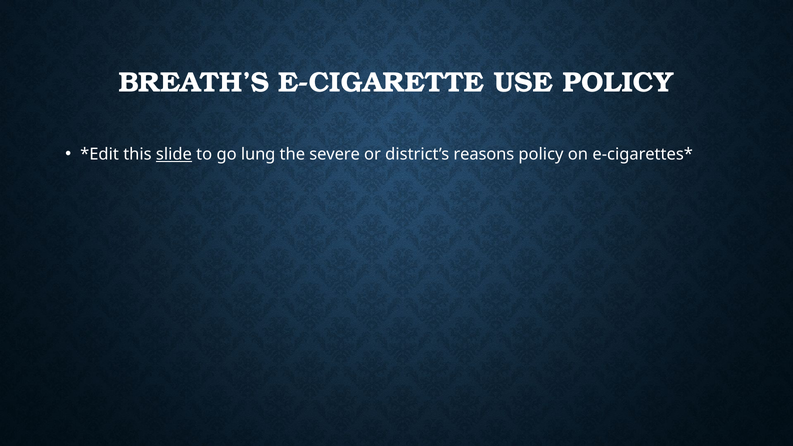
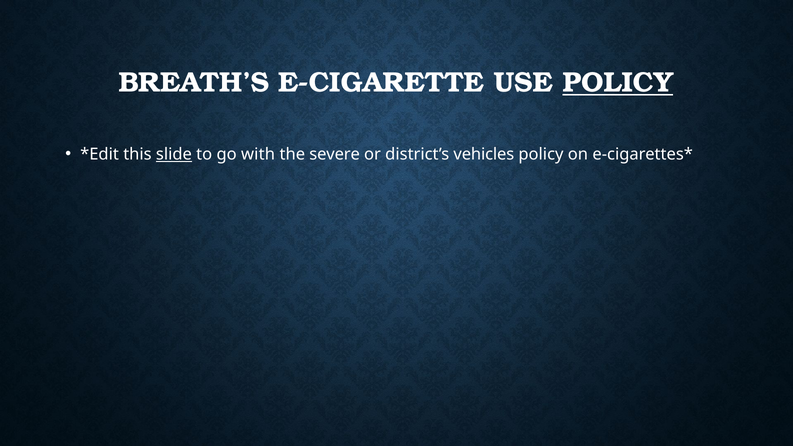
POLICY at (618, 83) underline: none -> present
lung: lung -> with
reasons: reasons -> vehicles
